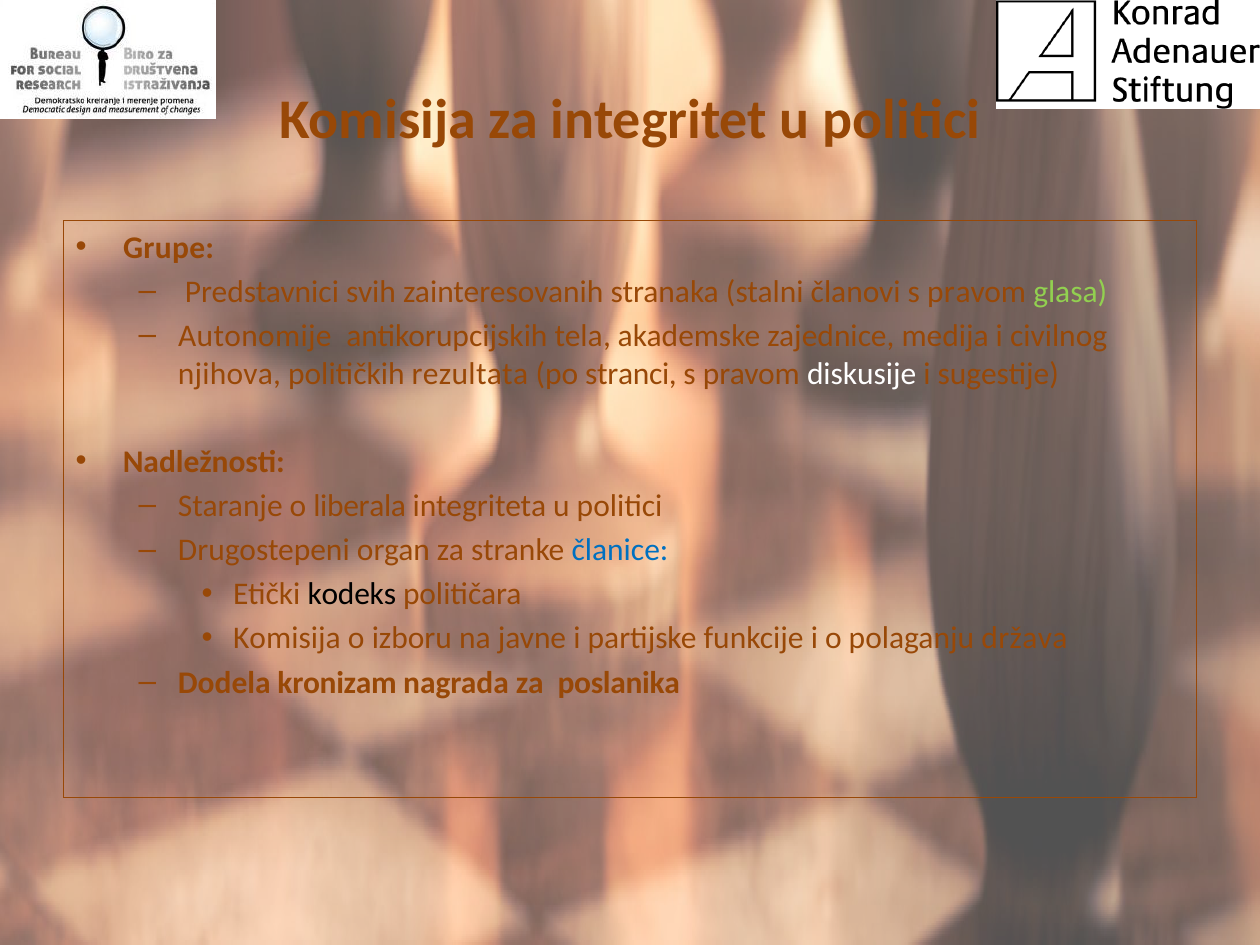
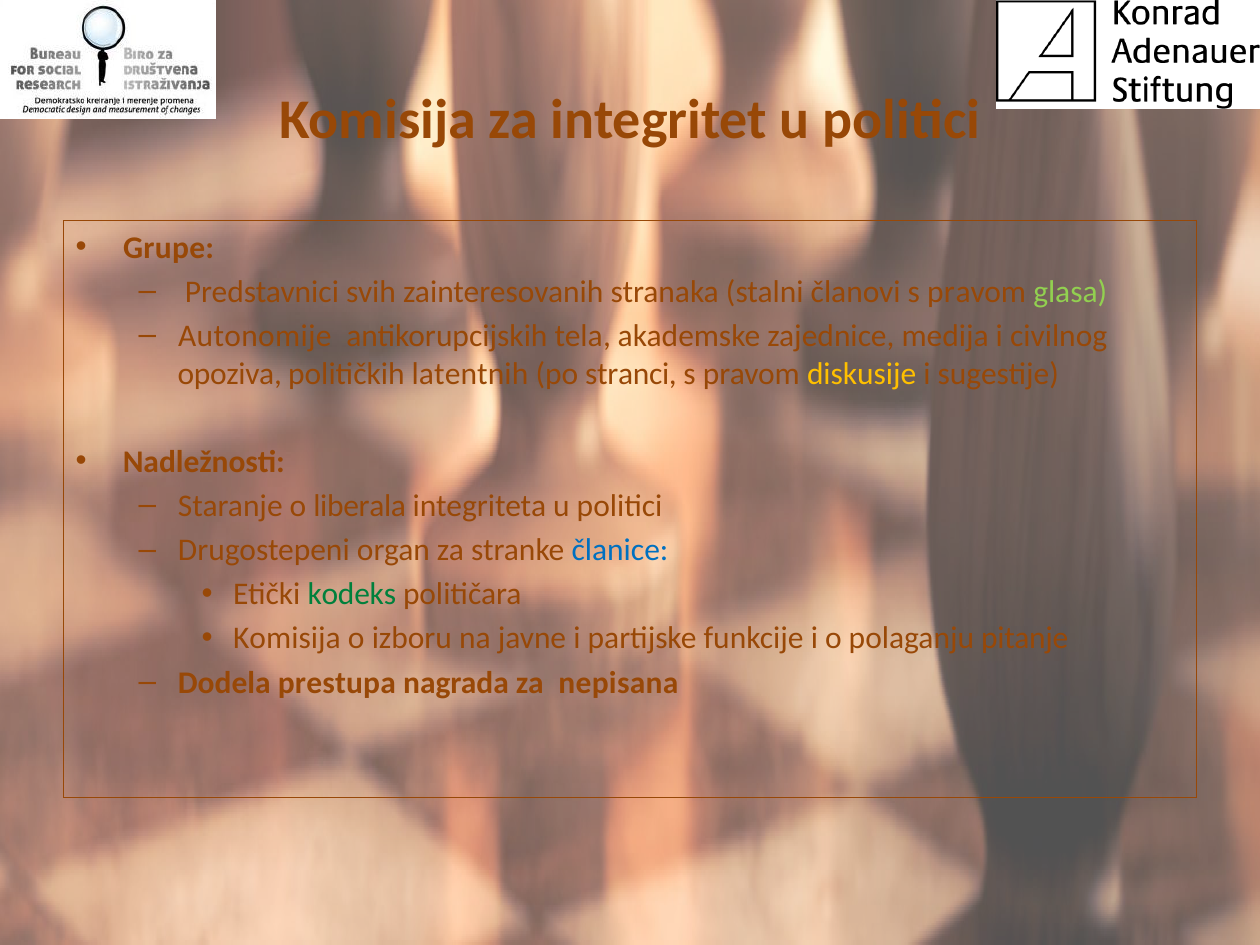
njihova: njihova -> opoziva
rezultata: rezultata -> latentnih
diskusije colour: white -> yellow
kodeks colour: black -> green
država: država -> pitanje
kronizam: kronizam -> prestupa
poslanika: poslanika -> nepisana
